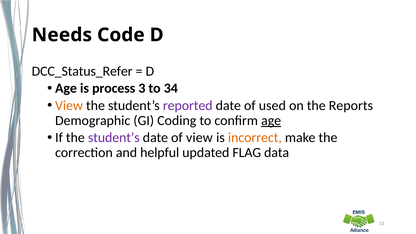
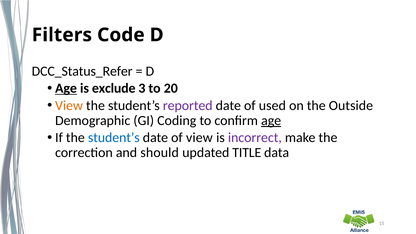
Needs: Needs -> Filters
Age at (66, 88) underline: none -> present
process: process -> exclude
34: 34 -> 20
Reports: Reports -> Outside
student’s at (114, 138) colour: purple -> blue
incorrect colour: orange -> purple
helpful: helpful -> should
FLAG: FLAG -> TITLE
